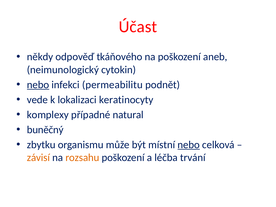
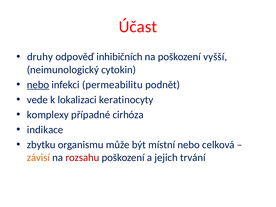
někdy: někdy -> druhy
tkáňového: tkáňového -> inhibičních
aneb: aneb -> vyšší
natural: natural -> cirhóza
buněčný: buněčný -> indikace
nebo at (189, 145) underline: present -> none
rozsahu colour: orange -> red
léčba: léčba -> jejich
